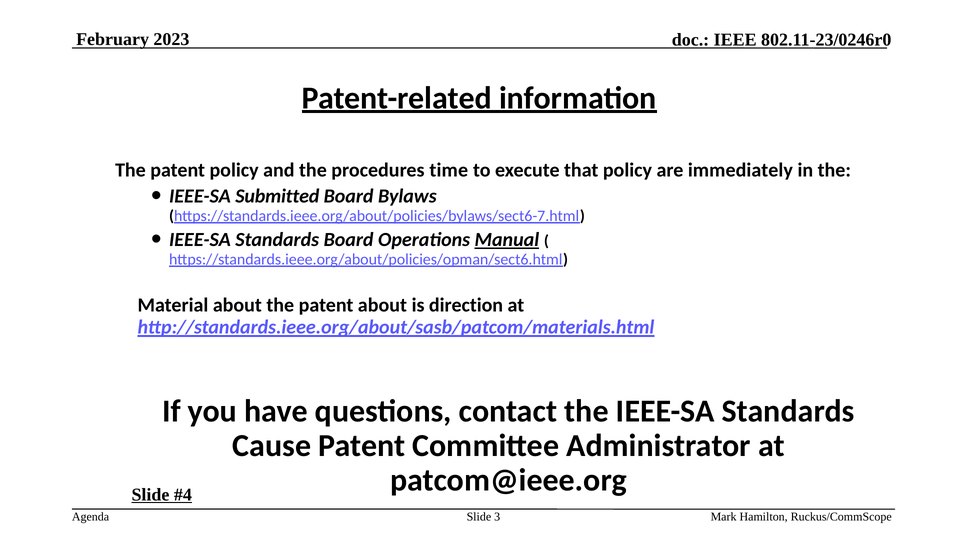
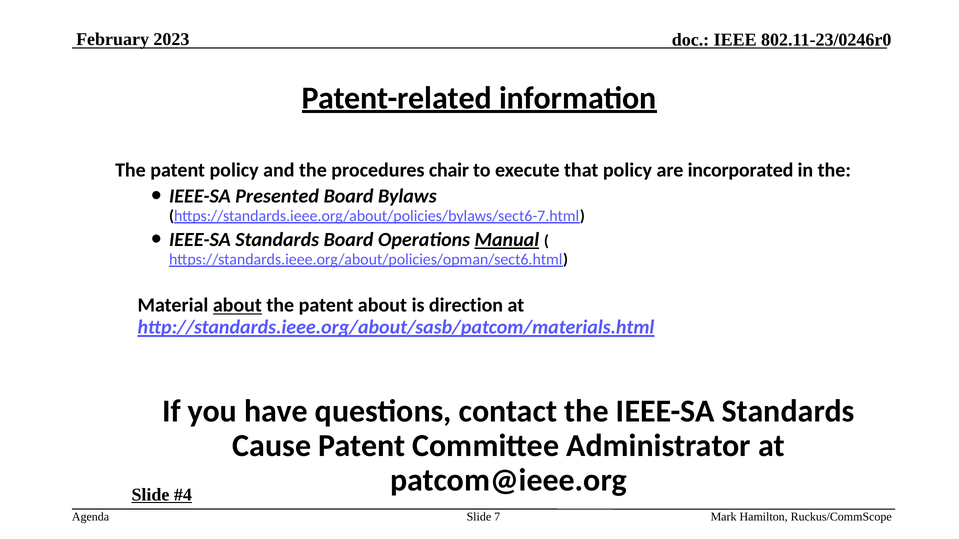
time: time -> chair
immediately: immediately -> incorporated
Submitted: Submitted -> Presented
about at (237, 306) underline: none -> present
3: 3 -> 7
